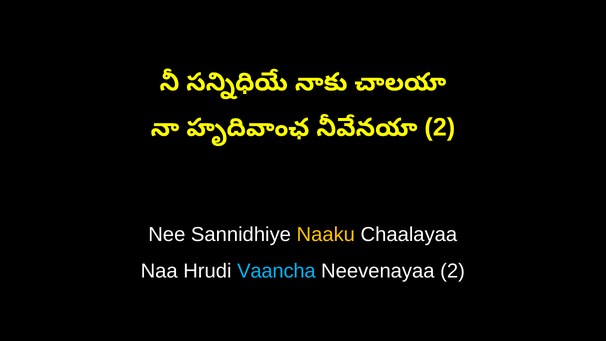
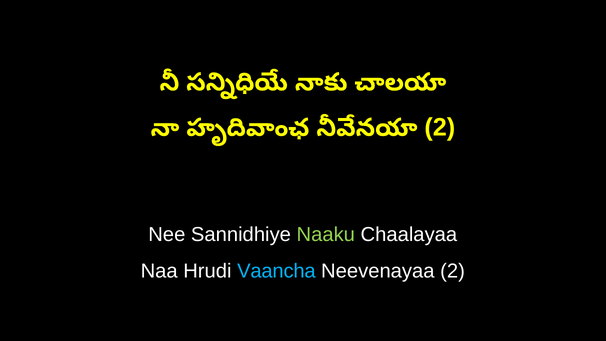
Naaku colour: yellow -> light green
